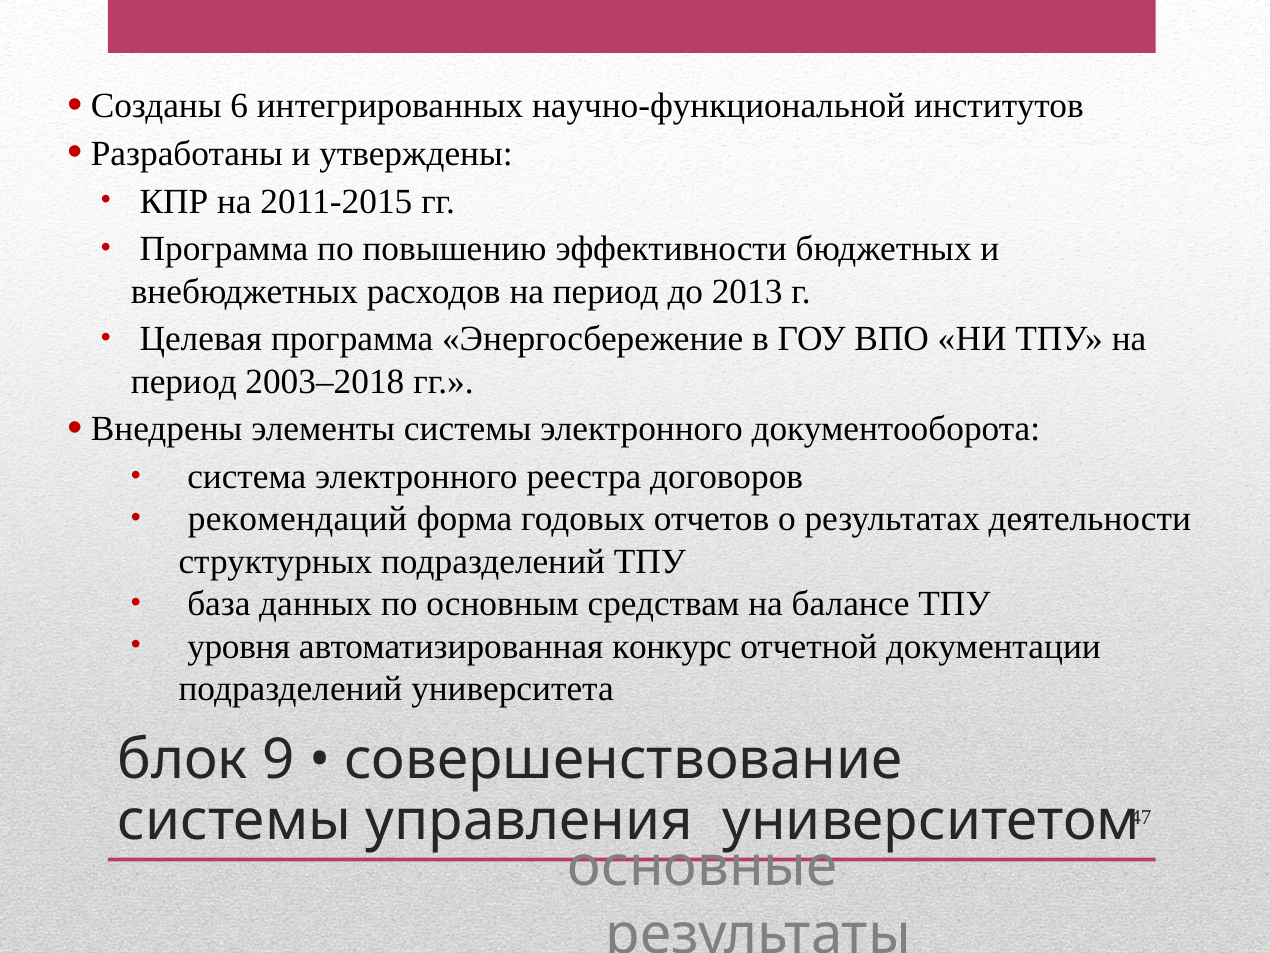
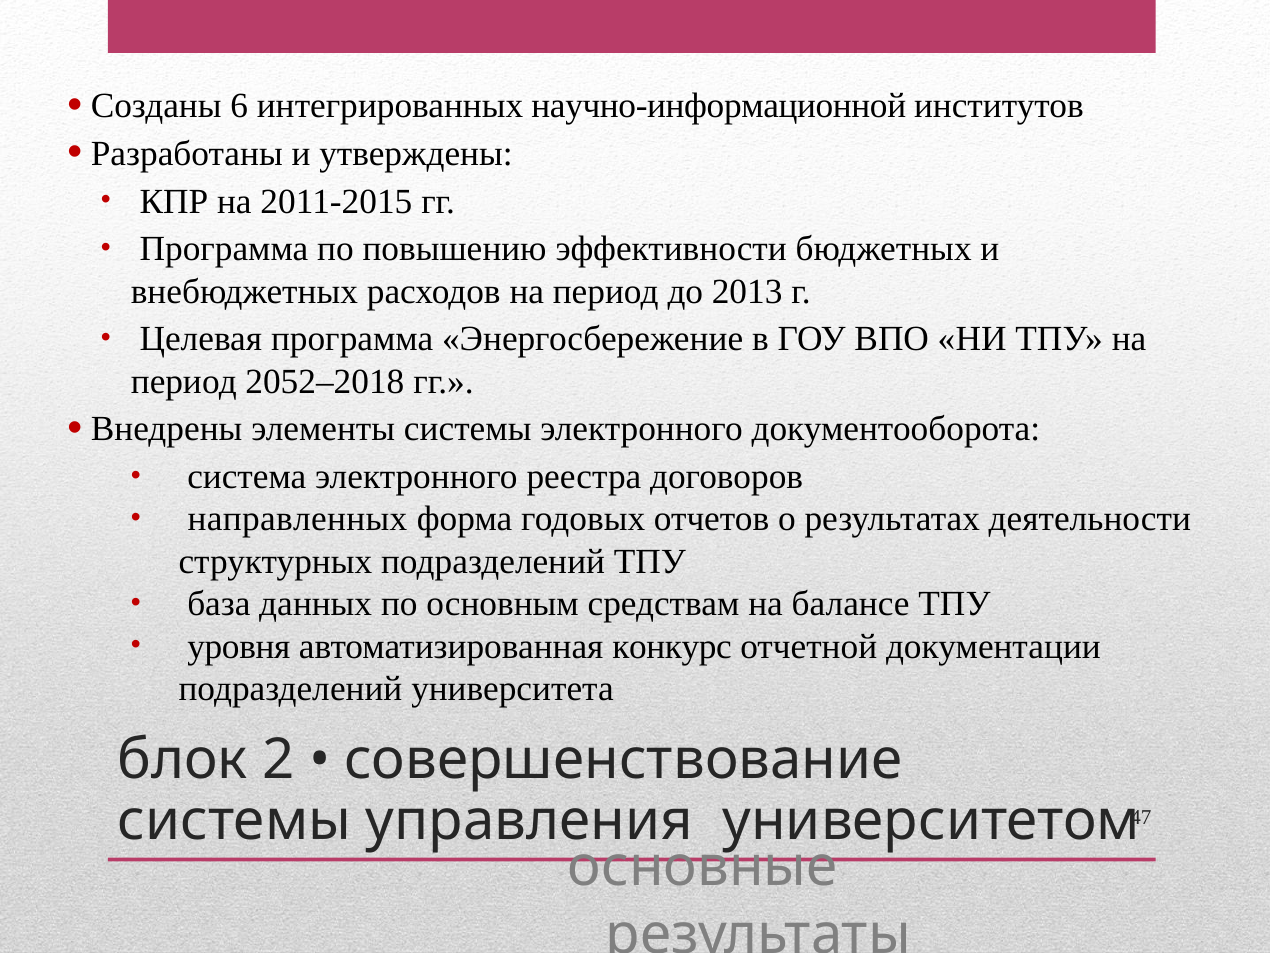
научно-функциональной: научно-функциональной -> научно-информационной
2003–2018: 2003–2018 -> 2052–2018
рекомендаций: рекомендаций -> направленных
9: 9 -> 2
